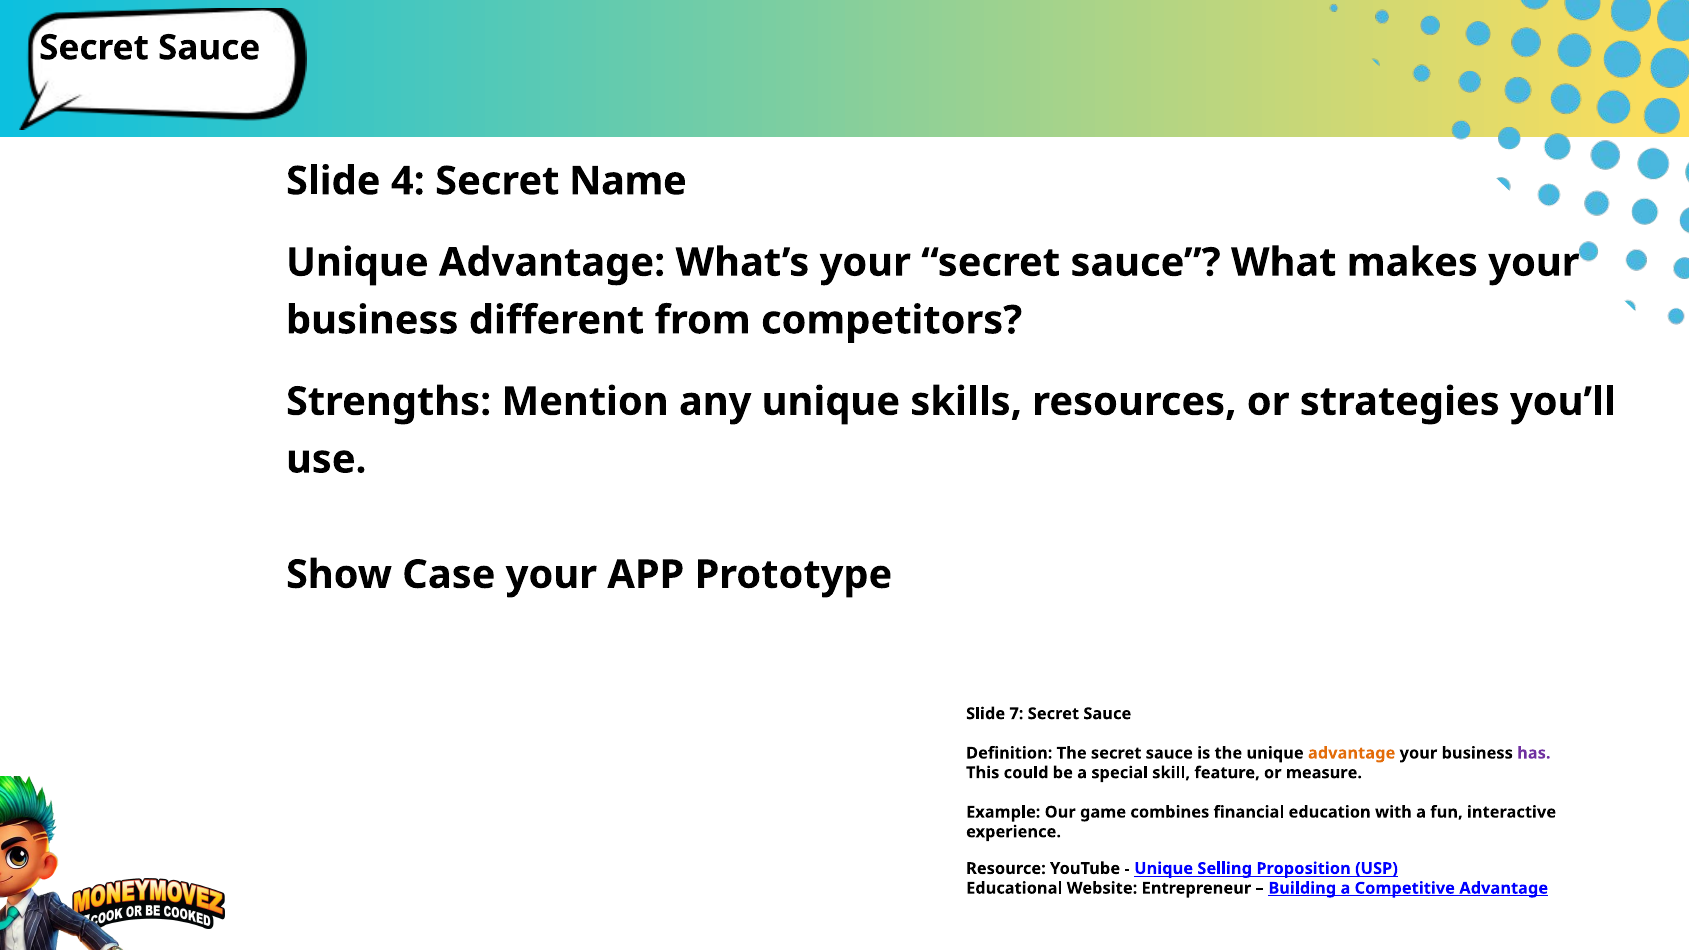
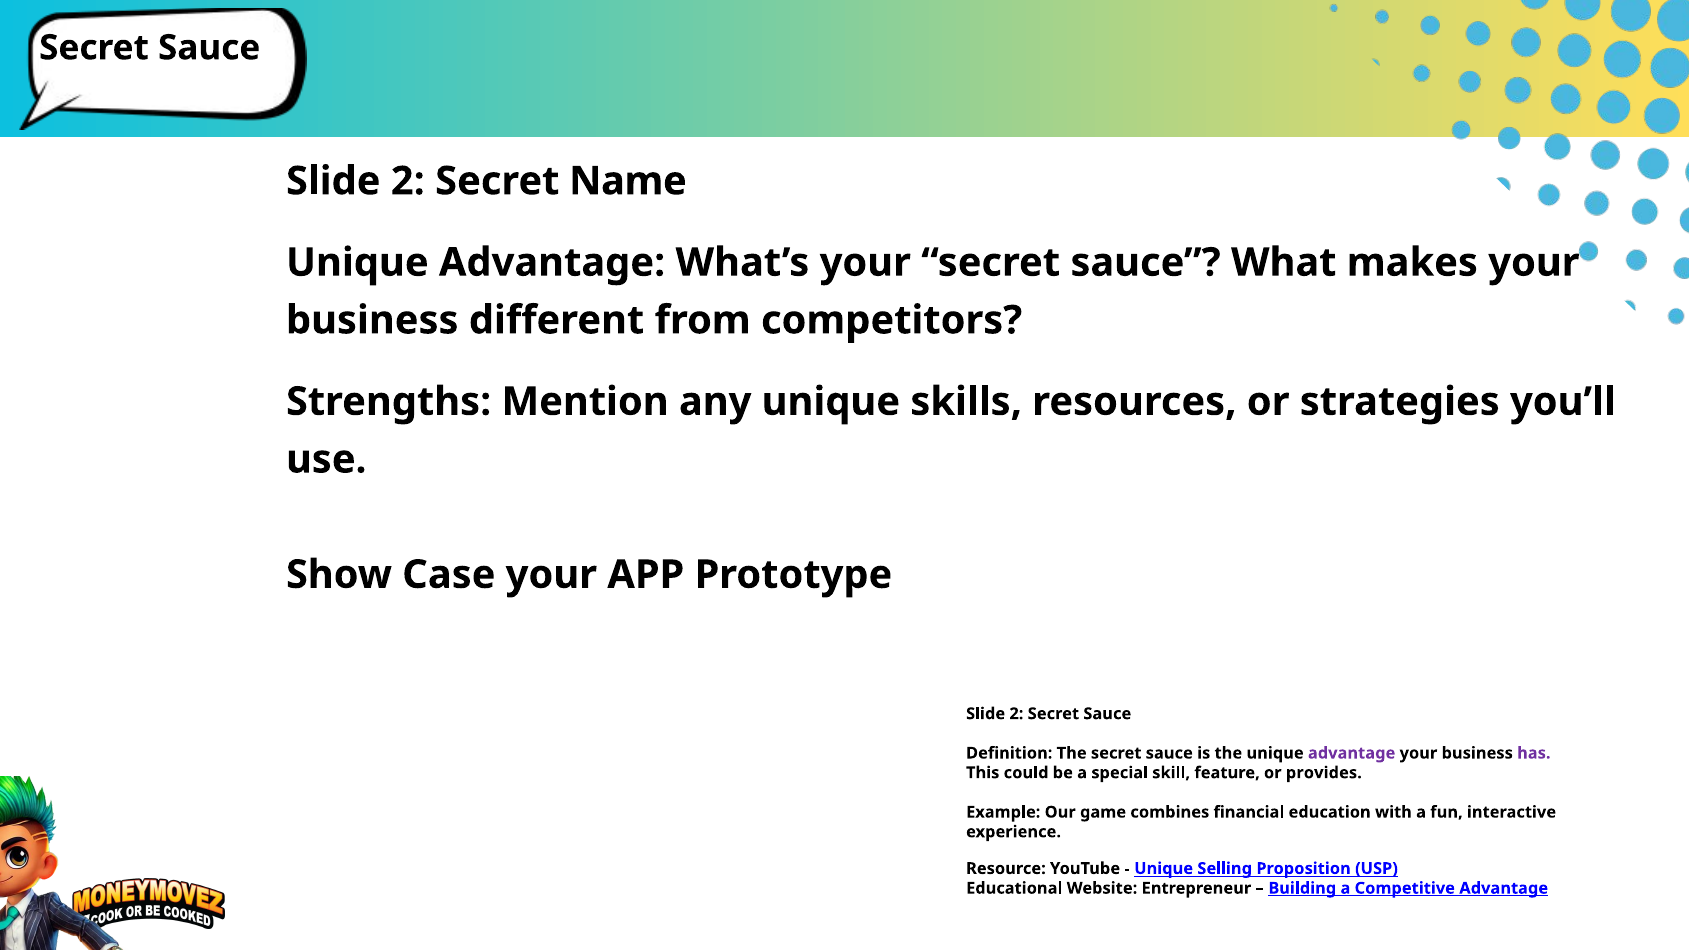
4 at (408, 181): 4 -> 2
7 at (1016, 714): 7 -> 2
advantage at (1352, 753) colour: orange -> purple
measure: measure -> provides
